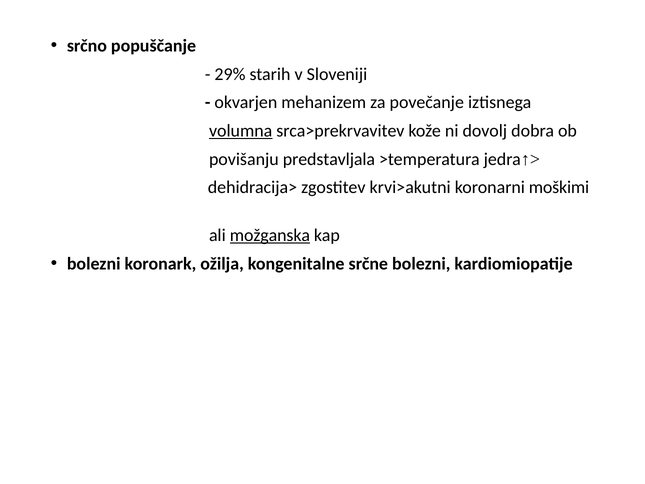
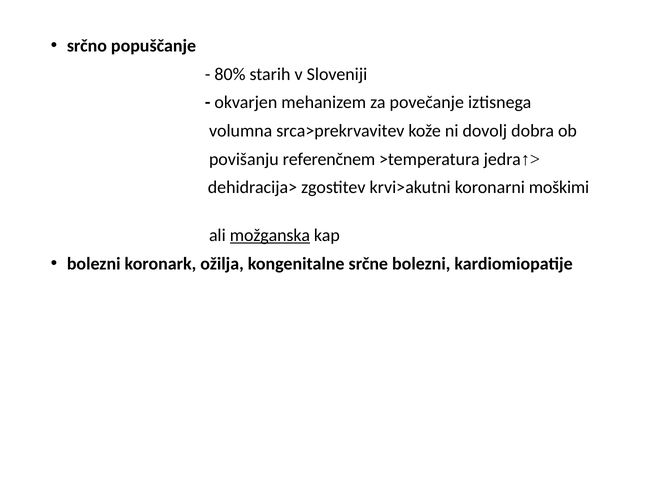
29%: 29% -> 80%
volumna underline: present -> none
predstavljala: predstavljala -> referenčnem
